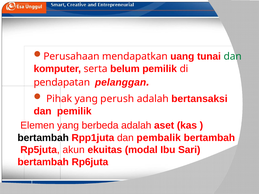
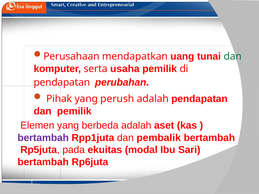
belum: belum -> usaha
pelanggan: pelanggan -> perubahan
adalah bertansaksi: bertansaksi -> pendapatan
bertambah at (43, 138) colour: black -> purple
akun: akun -> pada
